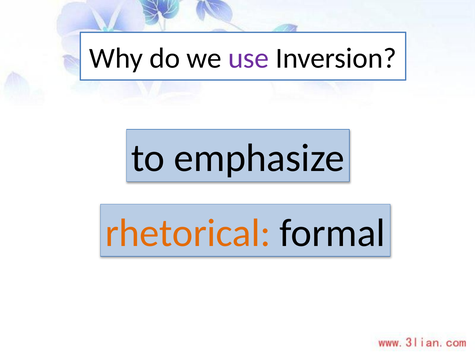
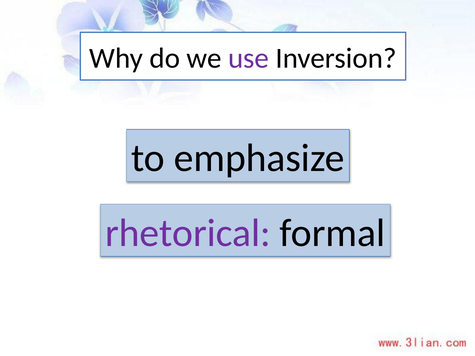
rhetorical colour: orange -> purple
